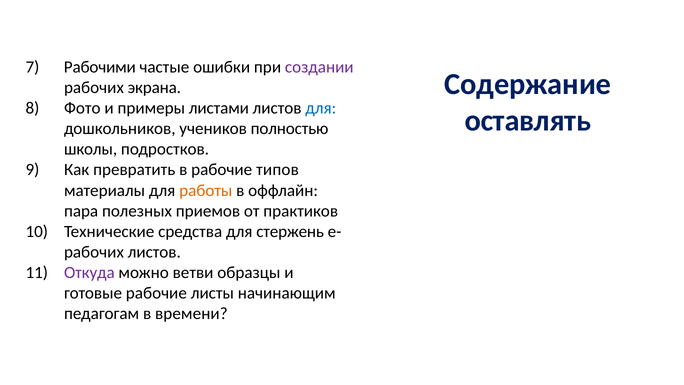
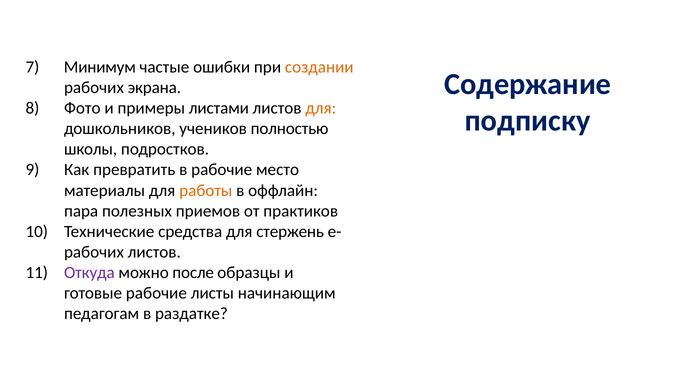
Рабочими: Рабочими -> Минимум
создании colour: purple -> orange
для at (321, 108) colour: blue -> orange
оставлять: оставлять -> подписку
типов: типов -> место
ветви: ветви -> после
времени: времени -> раздатке
